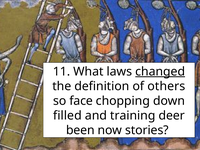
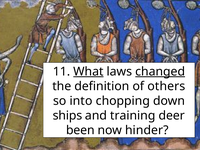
What underline: none -> present
face: face -> into
filled: filled -> ships
stories: stories -> hinder
